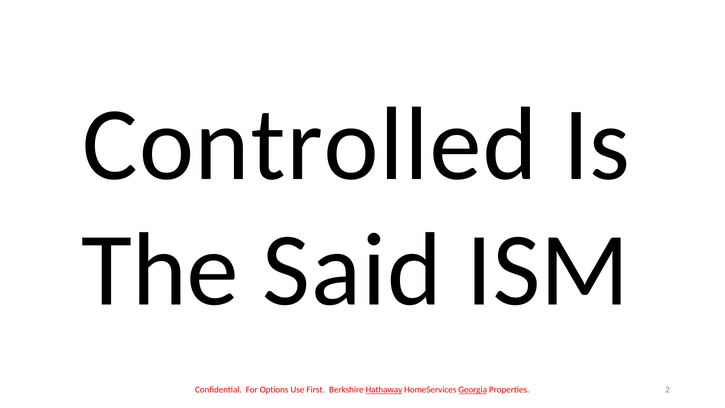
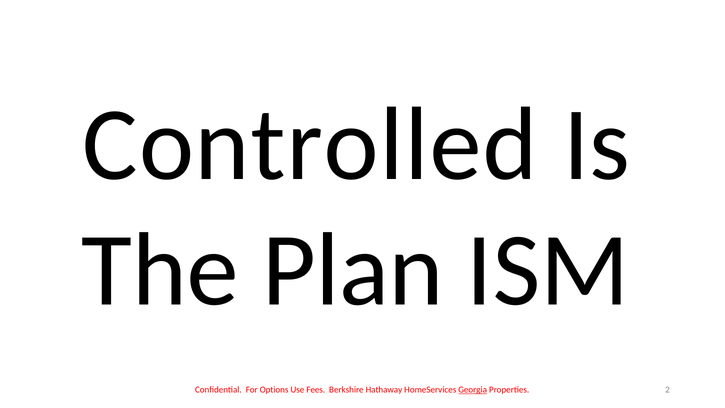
Said: Said -> Plan
First: First -> Fees
Hathaway underline: present -> none
